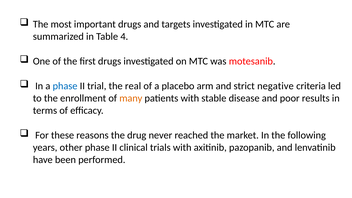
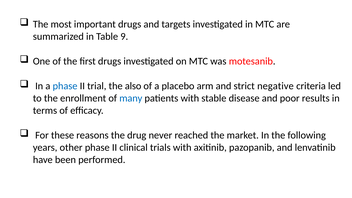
4: 4 -> 9
real: real -> also
many colour: orange -> blue
